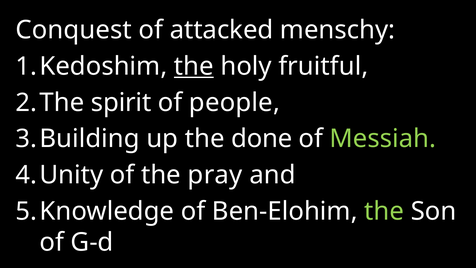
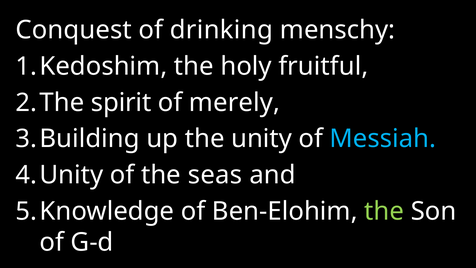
attacked: attacked -> drinking
the at (194, 66) underline: present -> none
people: people -> merely
done: done -> unity
Messiah colour: light green -> light blue
pray: pray -> seas
